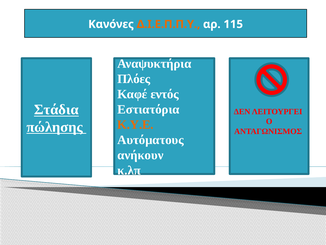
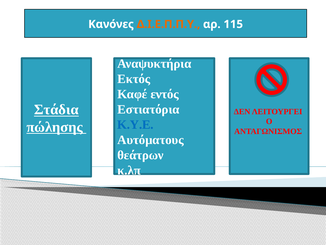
Πλόες: Πλόες -> Εκτός
Κ.Υ.Ε colour: orange -> blue
ανήκουν: ανήκουν -> θεάτρων
